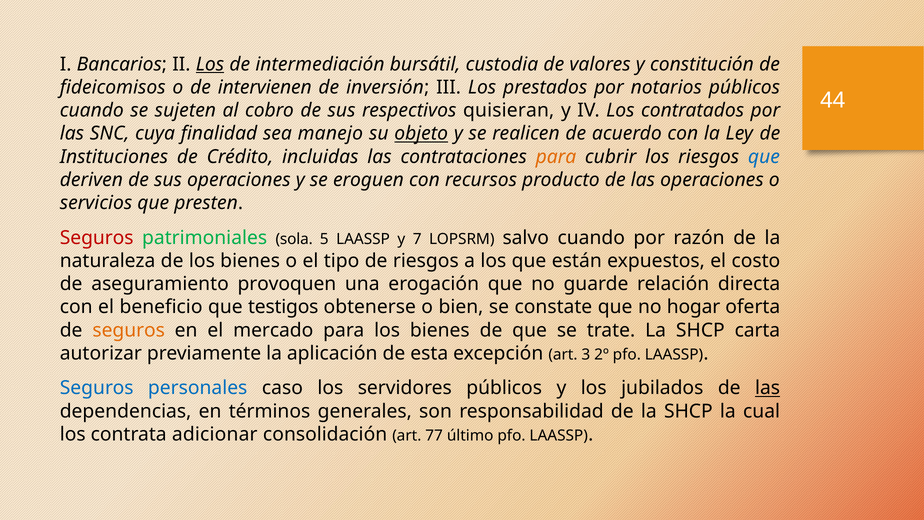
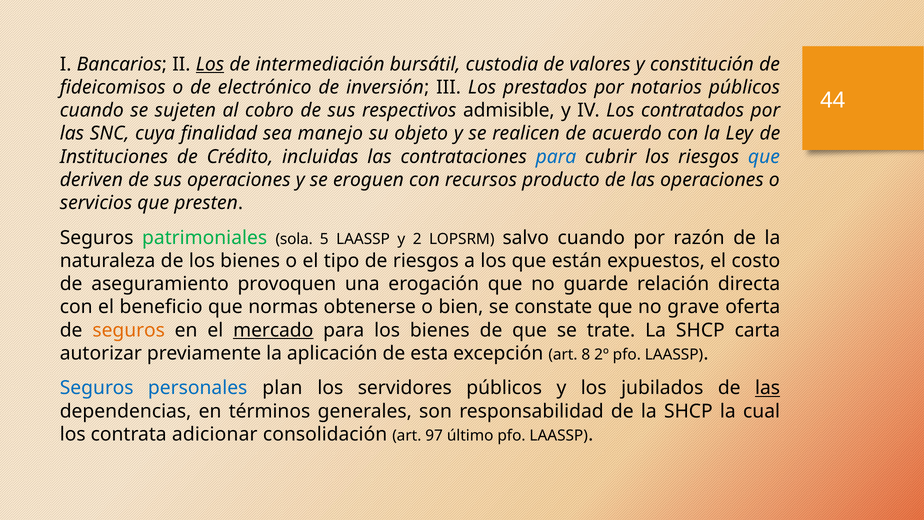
intervienen: intervienen -> electrónico
quisieran: quisieran -> admisible
objeto underline: present -> none
para at (556, 157) colour: orange -> blue
Seguros at (97, 238) colour: red -> black
7: 7 -> 2
testigos: testigos -> normas
hogar: hogar -> grave
mercado underline: none -> present
3: 3 -> 8
caso: caso -> plan
77: 77 -> 97
